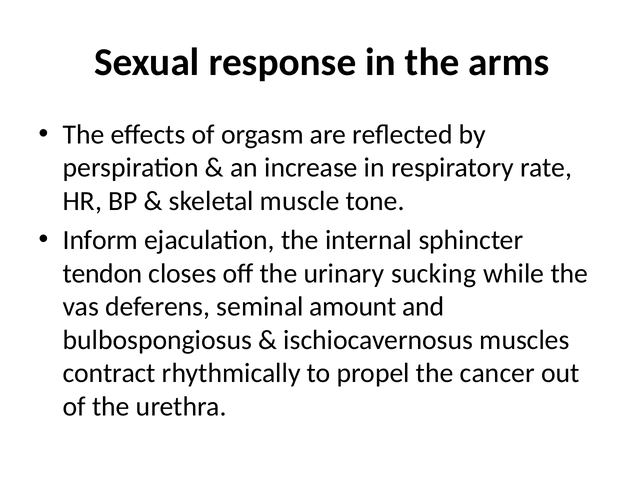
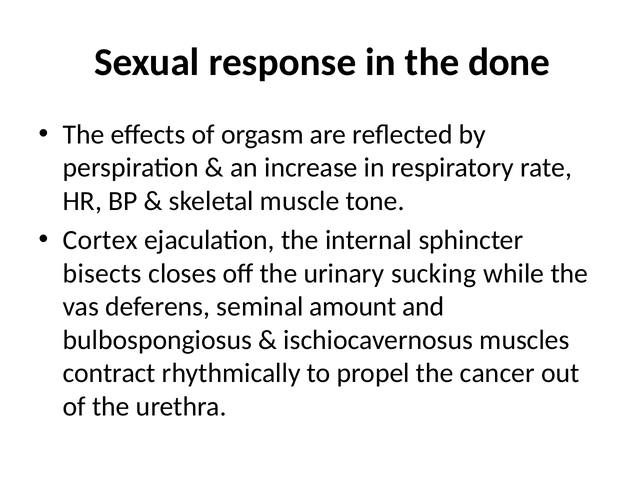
arms: arms -> done
Inform: Inform -> Cortex
tendon: tendon -> bisects
